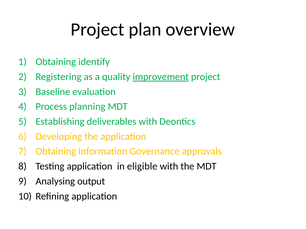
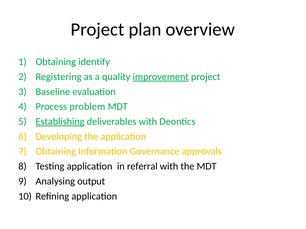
planning: planning -> problem
Establishing underline: none -> present
eligible: eligible -> referral
